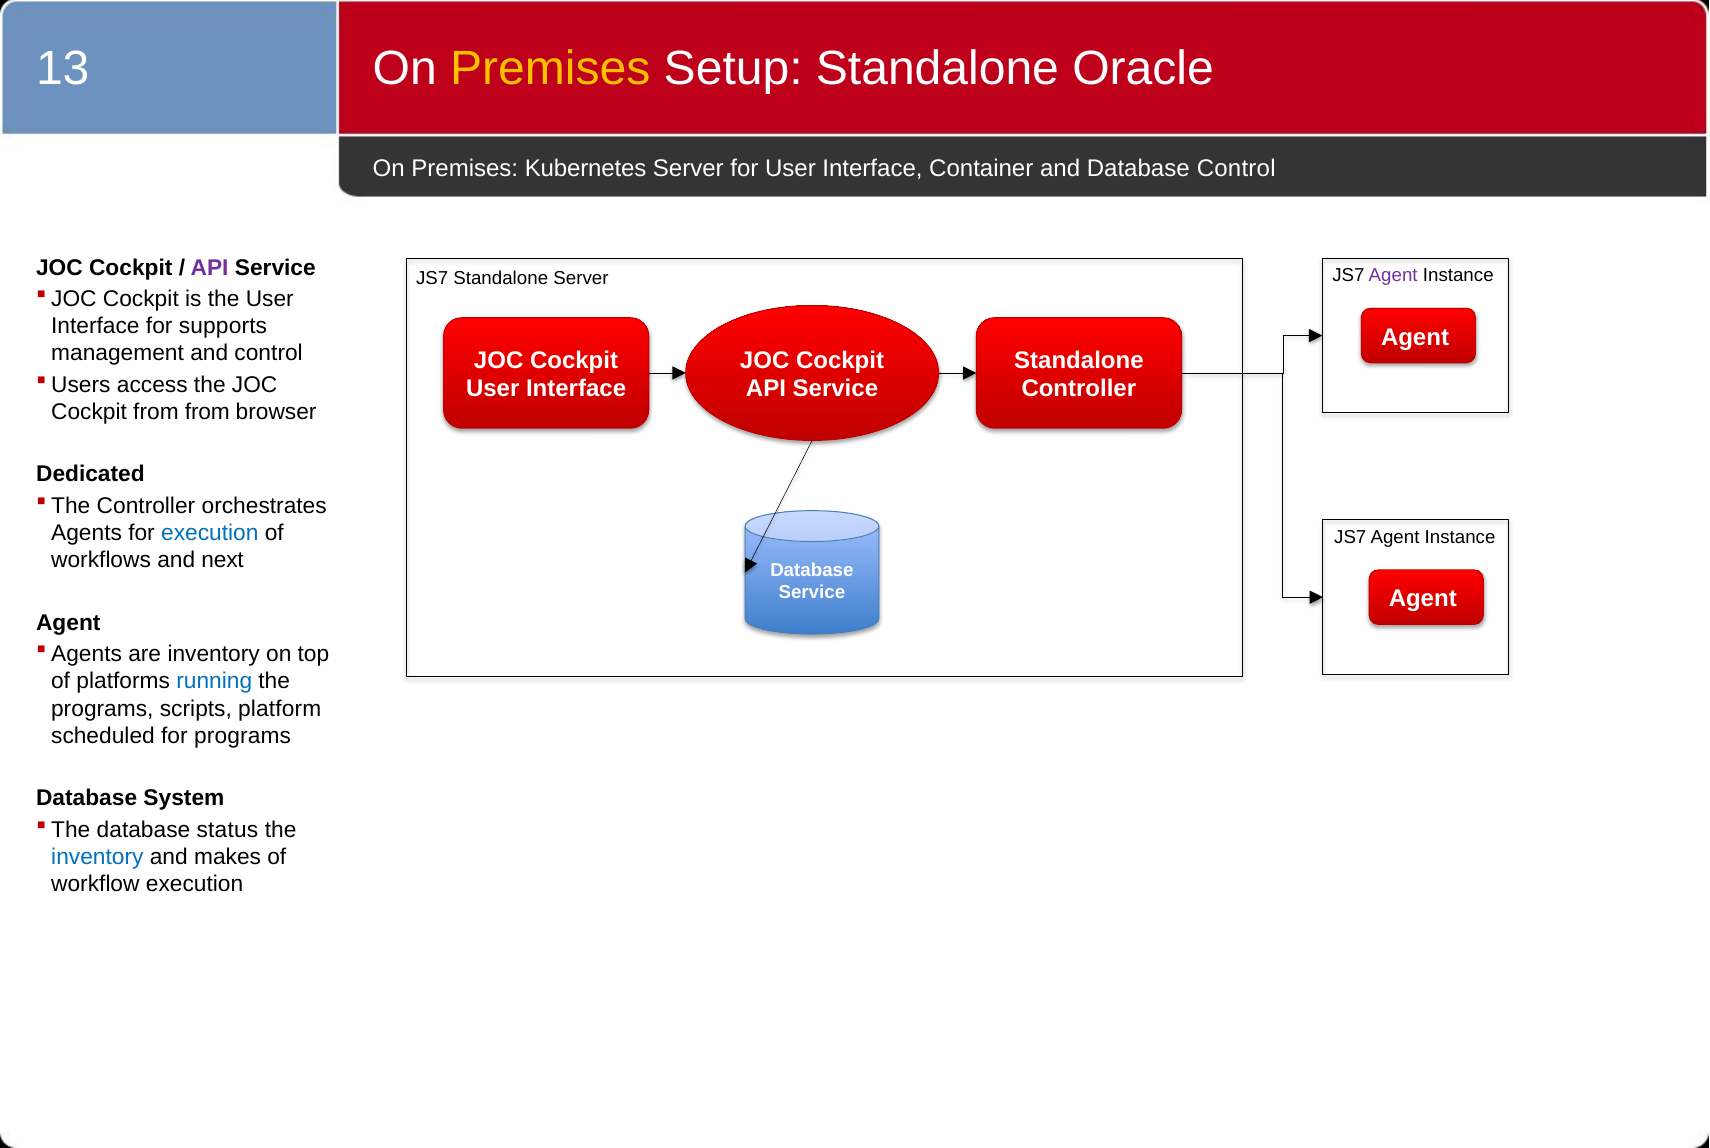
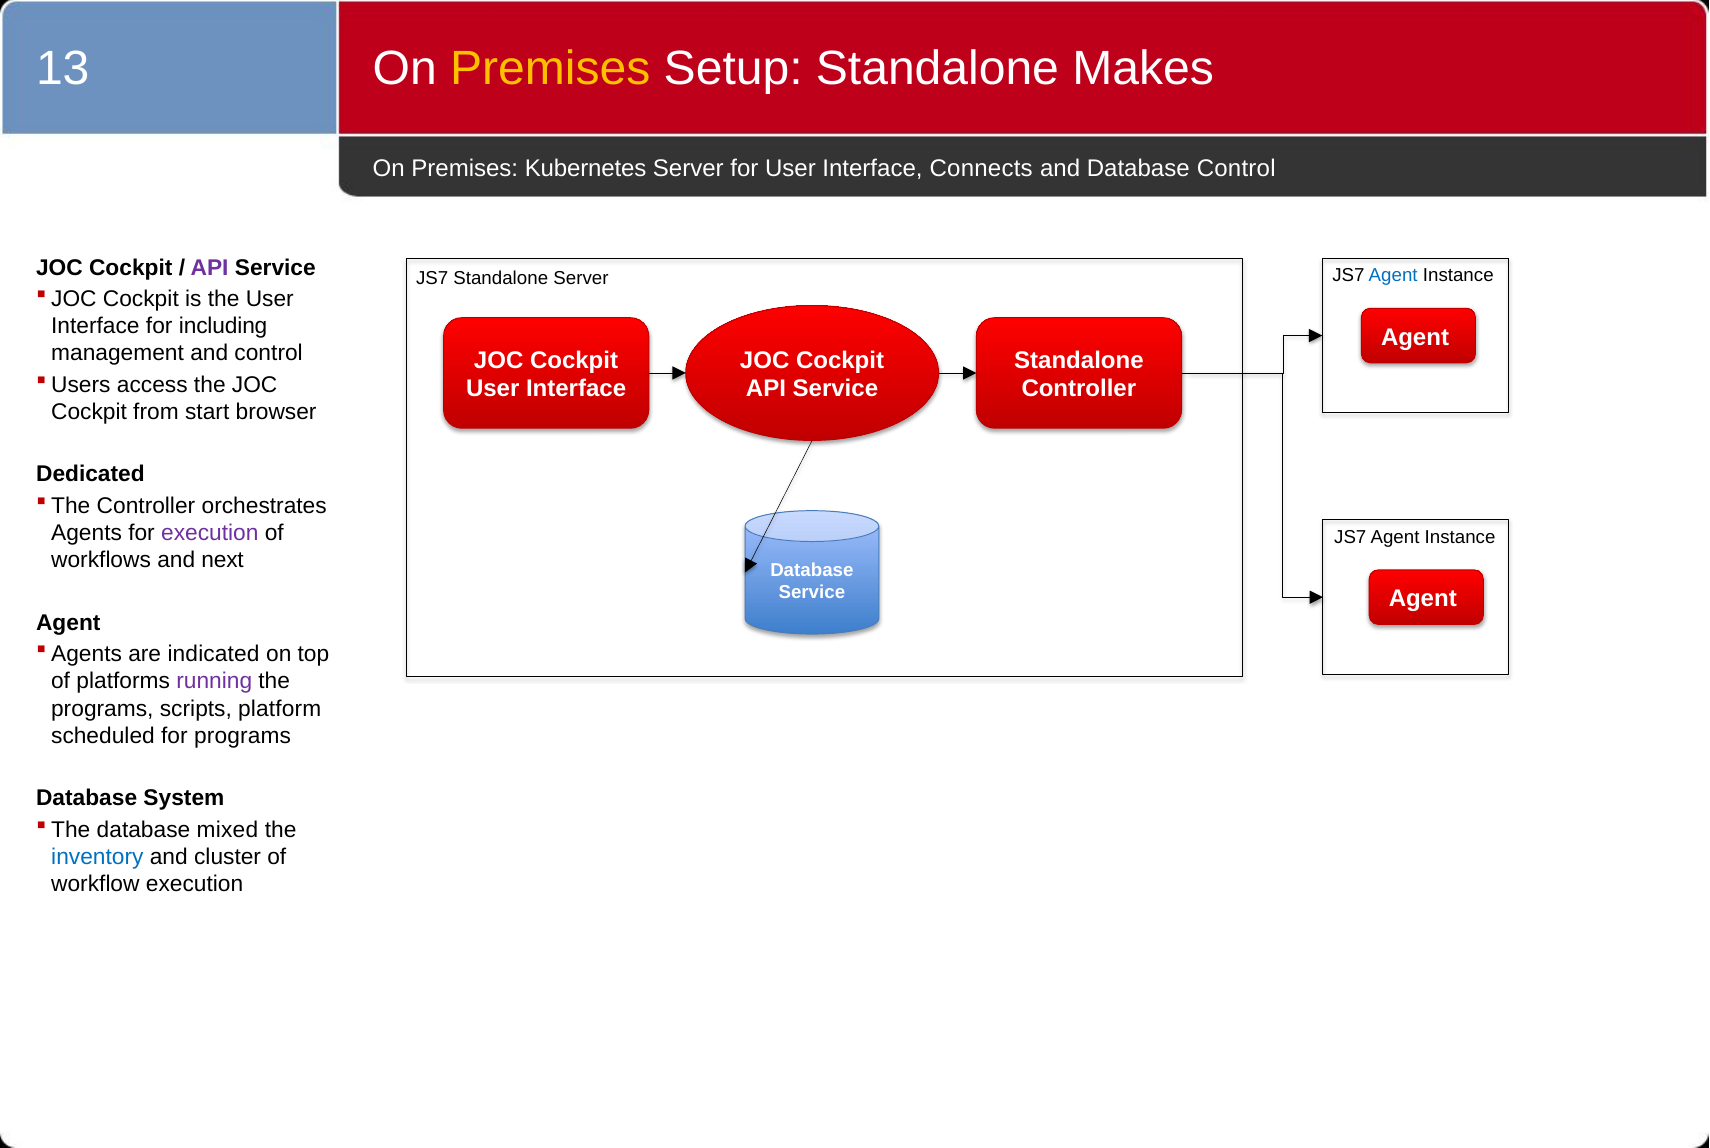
Oracle: Oracle -> Makes
Container: Container -> Connects
Agent at (1393, 276) colour: purple -> blue
supports: supports -> including
from from: from -> start
execution at (210, 533) colour: blue -> purple
are inventory: inventory -> indicated
running colour: blue -> purple
status: status -> mixed
makes: makes -> cluster
